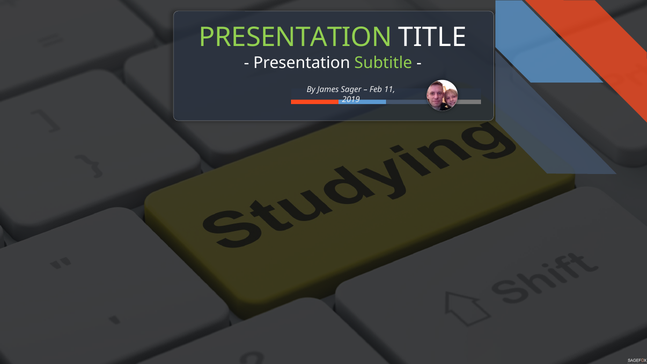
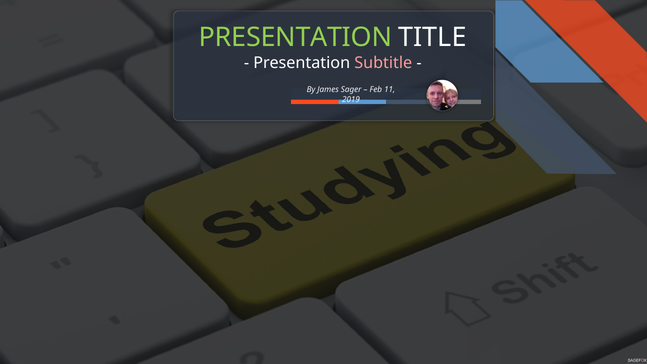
Subtitle colour: light green -> pink
